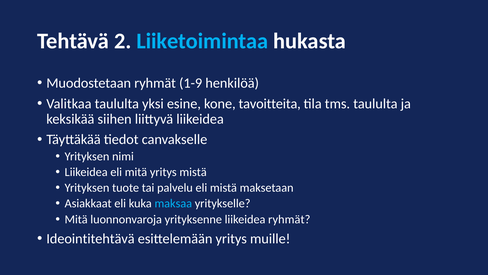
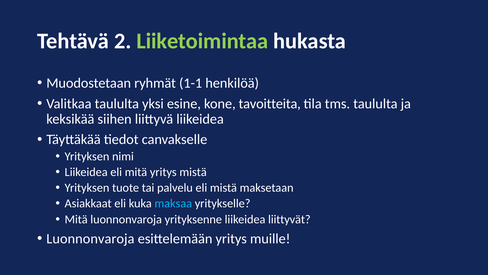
Liiketoimintaa colour: light blue -> light green
1-9: 1-9 -> 1-1
liikeidea ryhmät: ryhmät -> liittyvät
Ideointitehtävä at (90, 238): Ideointitehtävä -> Luonnonvaroja
